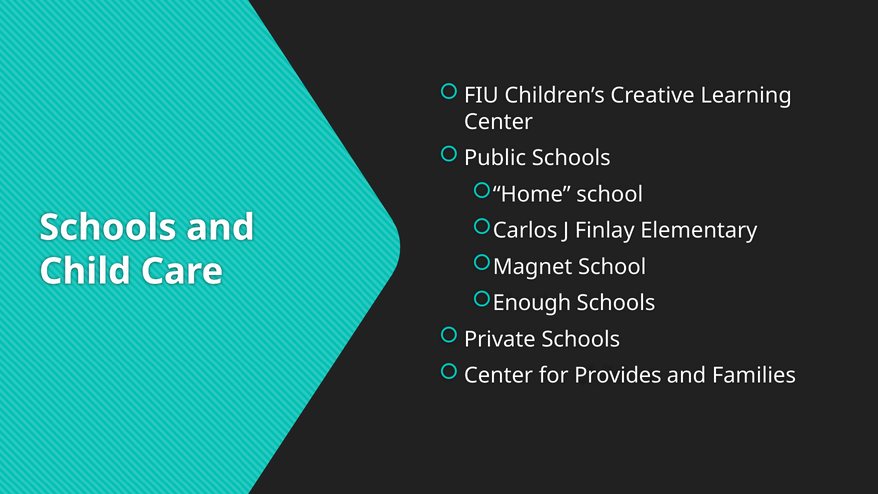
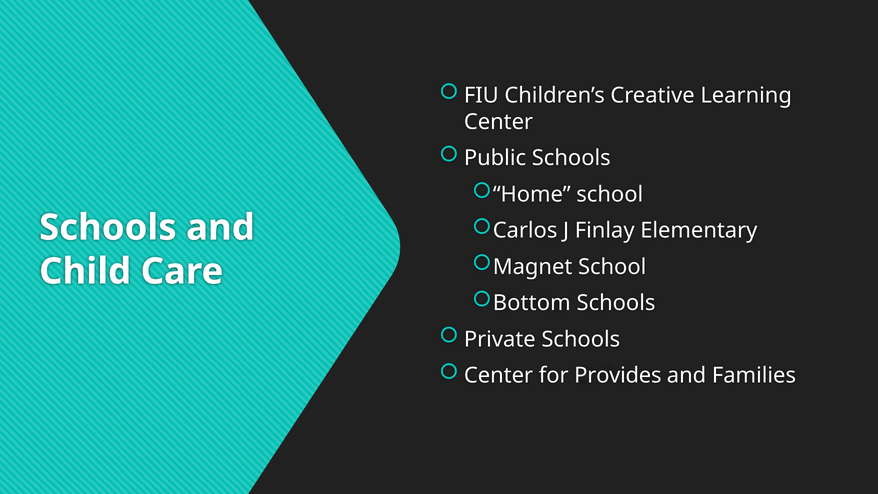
Enough: Enough -> Bottom
